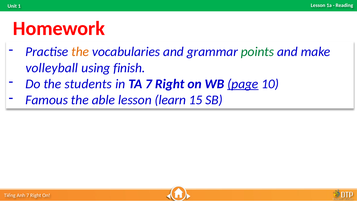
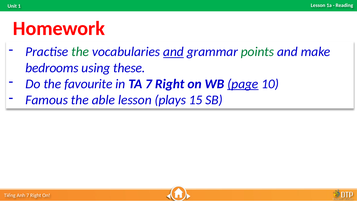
the at (80, 52) colour: orange -> green
and at (174, 52) underline: none -> present
volleyball: volleyball -> bedrooms
finish: finish -> these
students: students -> favourite
learn: learn -> plays
